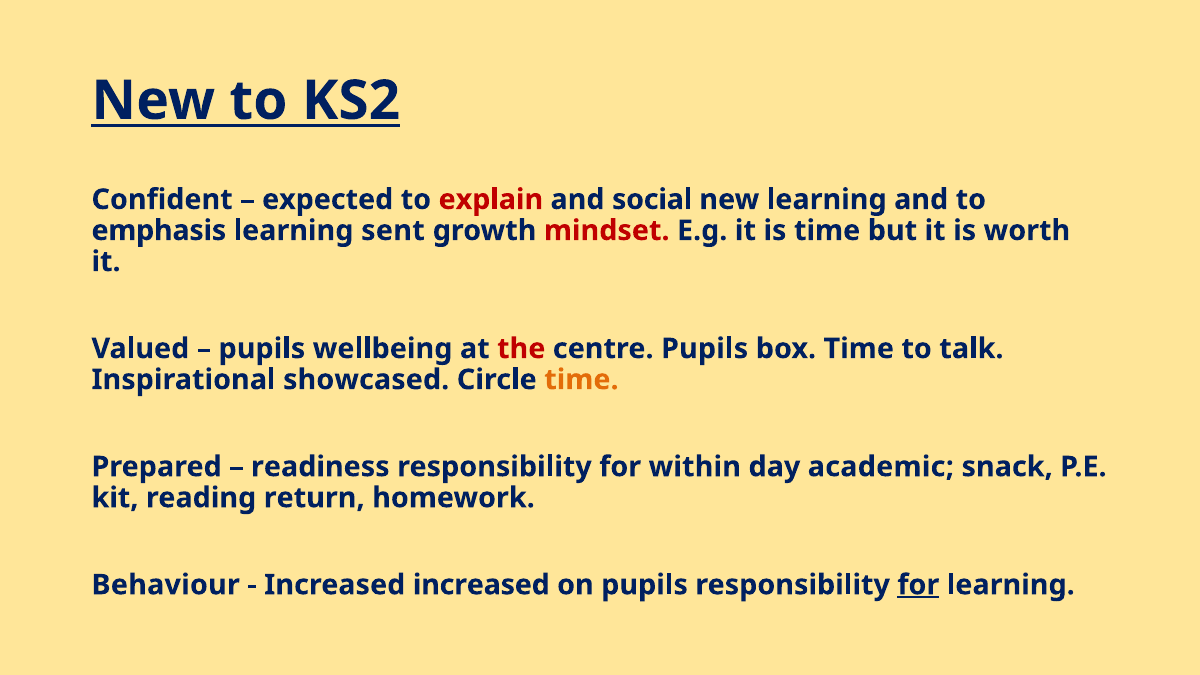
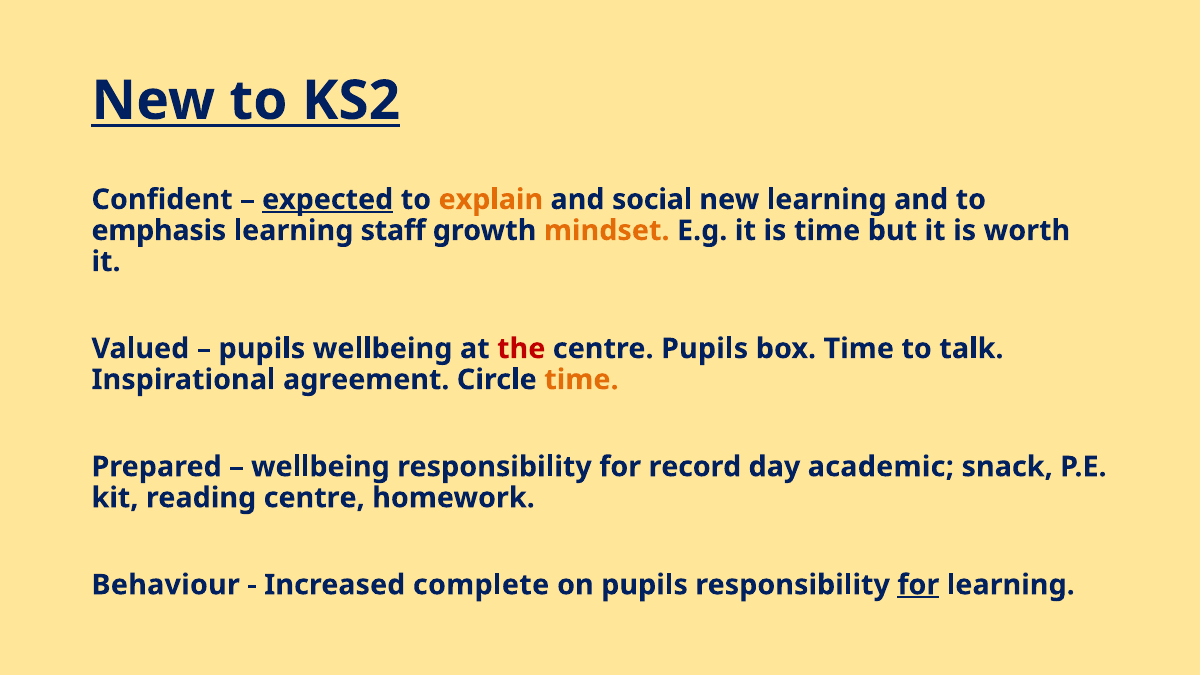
expected underline: none -> present
explain colour: red -> orange
sent: sent -> staff
mindset colour: red -> orange
showcased: showcased -> agreement
readiness at (320, 467): readiness -> wellbeing
within: within -> record
reading return: return -> centre
Increased increased: increased -> complete
